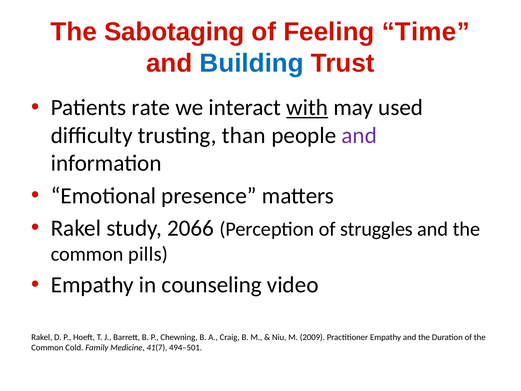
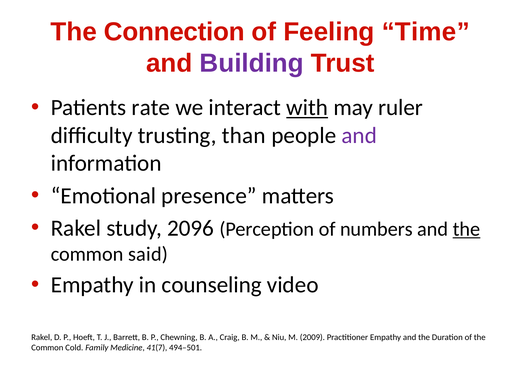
Sabotaging: Sabotaging -> Connection
Building colour: blue -> purple
used: used -> ruler
2066: 2066 -> 2096
struggles: struggles -> numbers
the at (466, 229) underline: none -> present
pills: pills -> said
